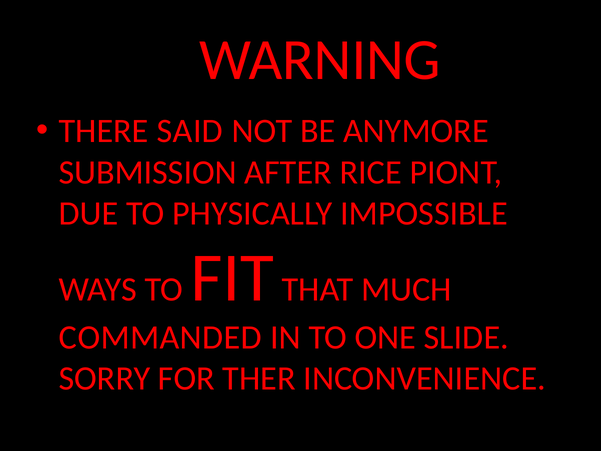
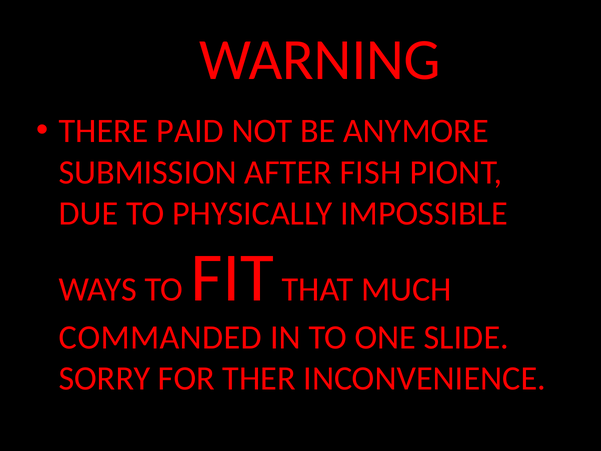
SAID: SAID -> PAID
RICE: RICE -> FISH
